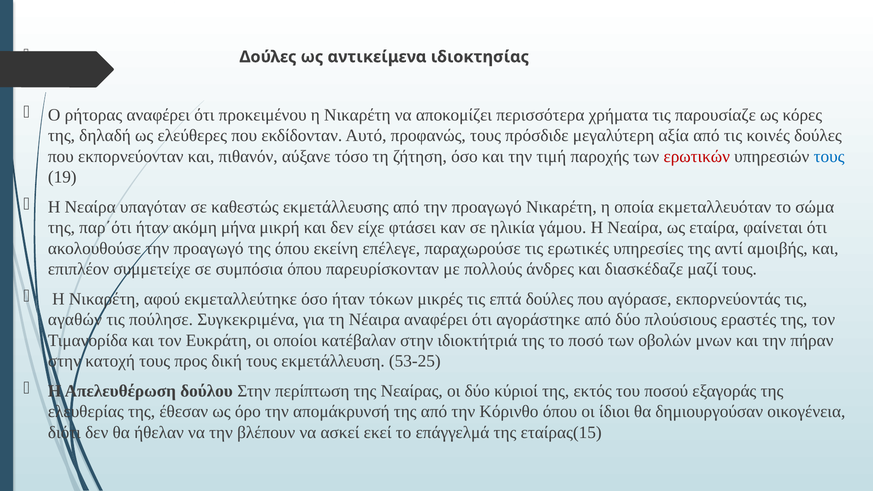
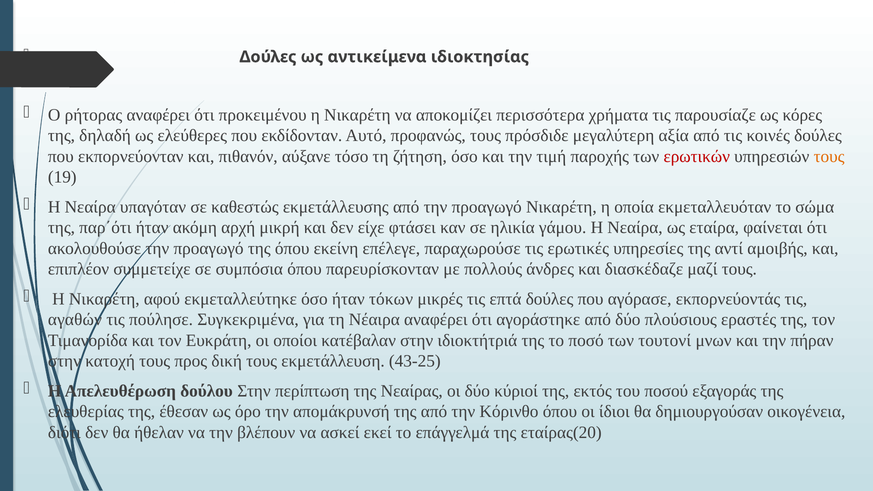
τους at (829, 156) colour: blue -> orange
μήνα: μήνα -> αρχή
οβολών: οβολών -> τουτονί
53-25: 53-25 -> 43-25
εταίρας(15: εταίρας(15 -> εταίρας(20
